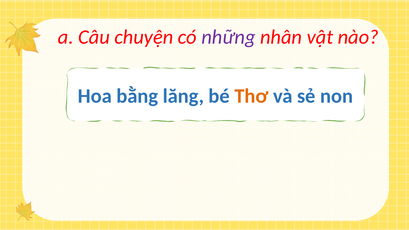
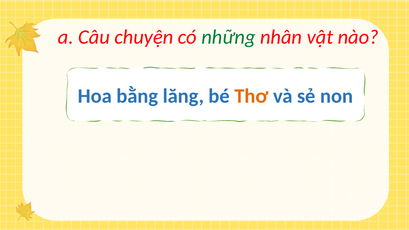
những colour: purple -> green
